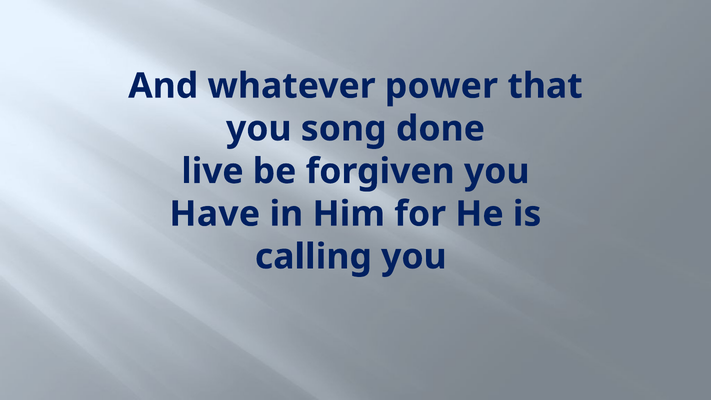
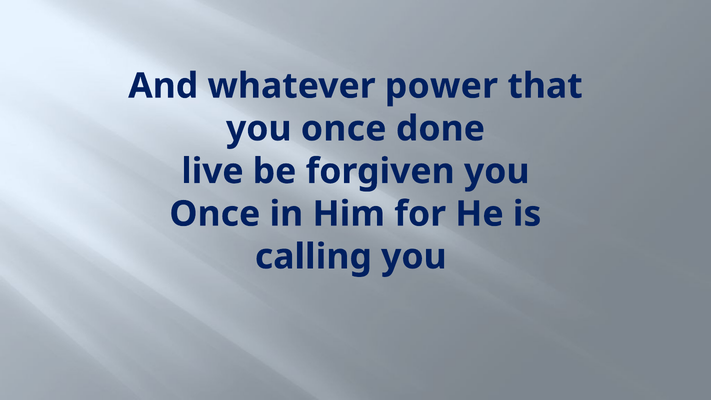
song at (344, 129): song -> once
Have at (215, 214): Have -> Once
